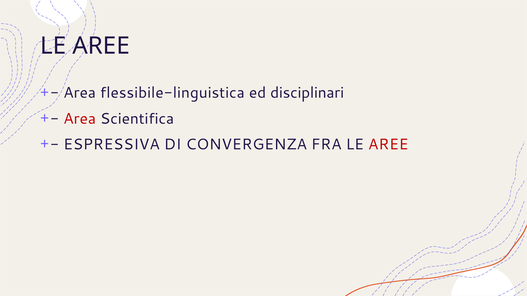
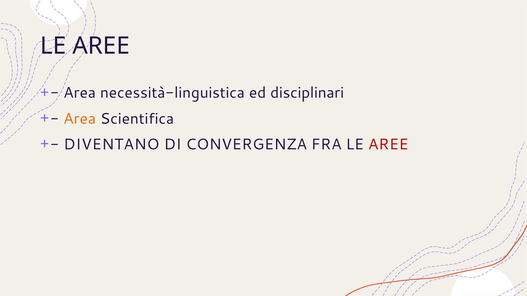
flessibile-linguistica: flessibile-linguistica -> necessità-linguistica
Area at (80, 119) colour: red -> orange
ESPRESSIVA: ESPRESSIVA -> DIVENTANO
